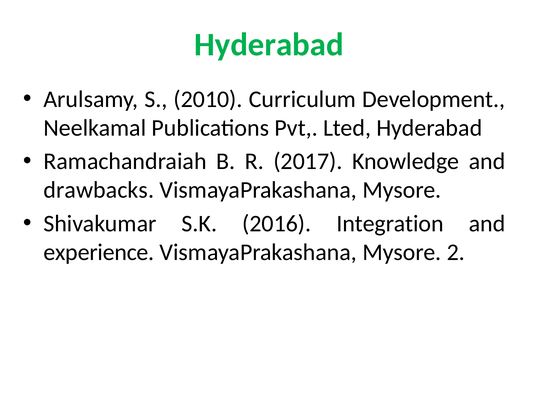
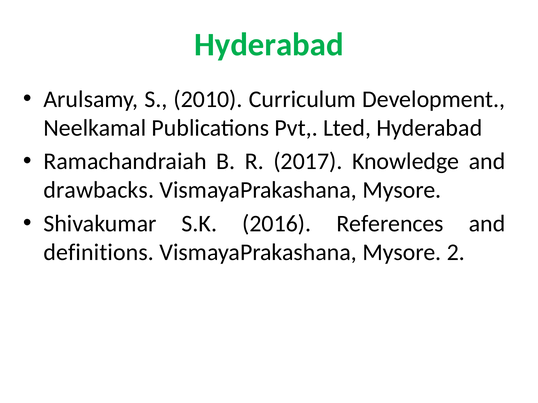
Integration: Integration -> References
experience: experience -> definitions
